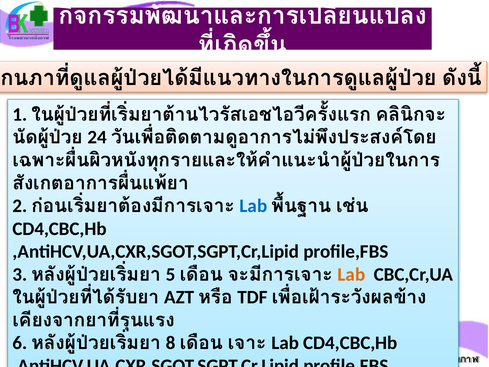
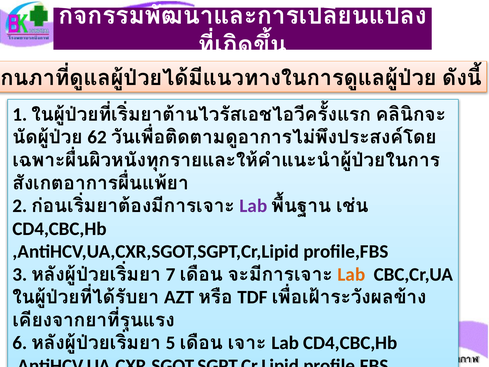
24: 24 -> 62
Lab at (253, 206) colour: blue -> purple
5: 5 -> 7
8: 8 -> 5
